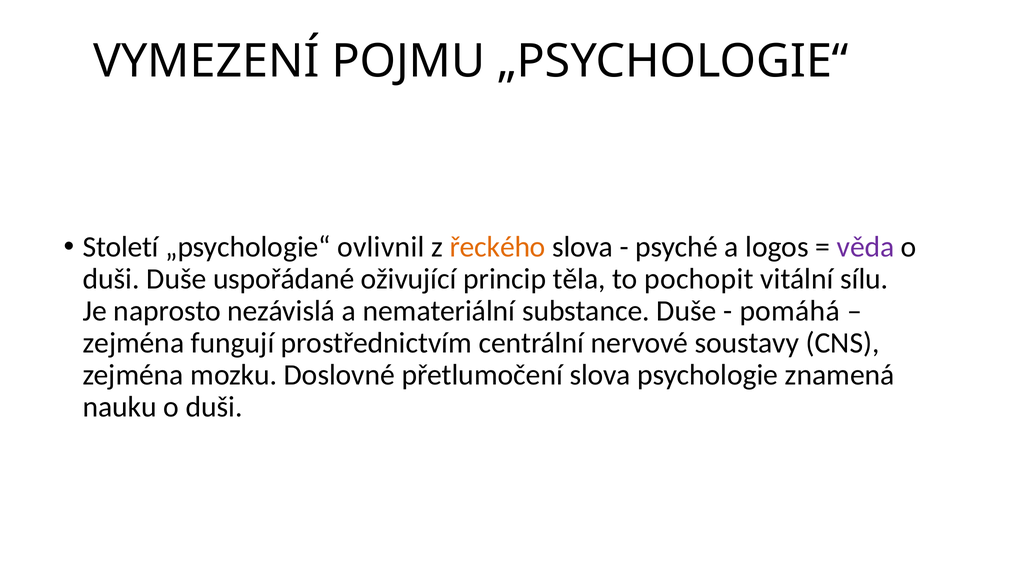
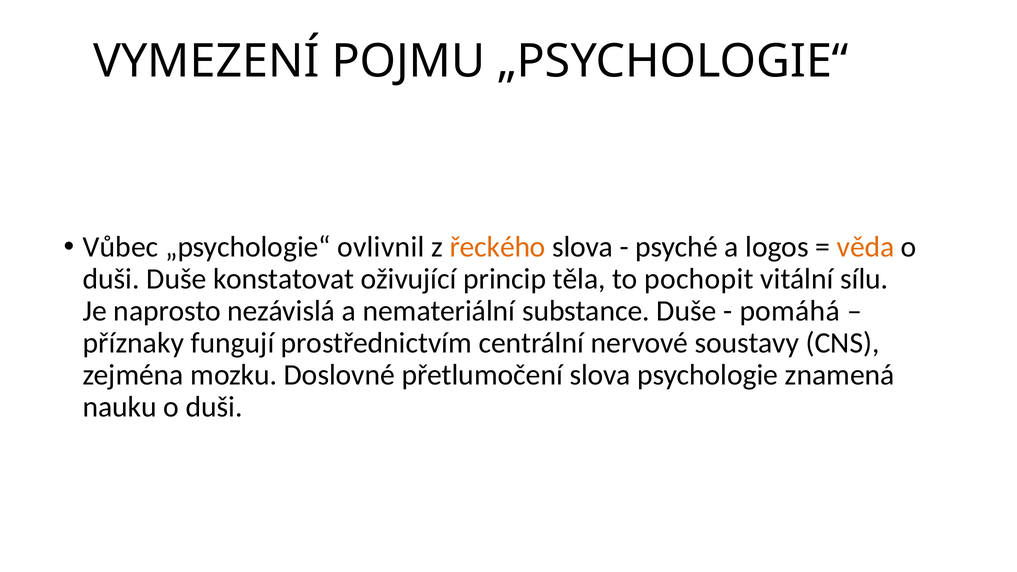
Století: Století -> Vůbec
věda colour: purple -> orange
uspořádané: uspořádané -> konstatovat
zejména at (133, 343): zejména -> příznaky
